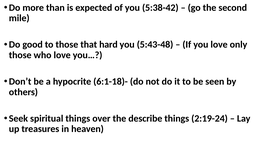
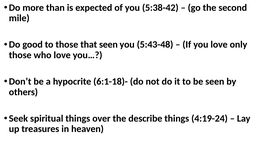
that hard: hard -> seen
2:19-24: 2:19-24 -> 4:19-24
